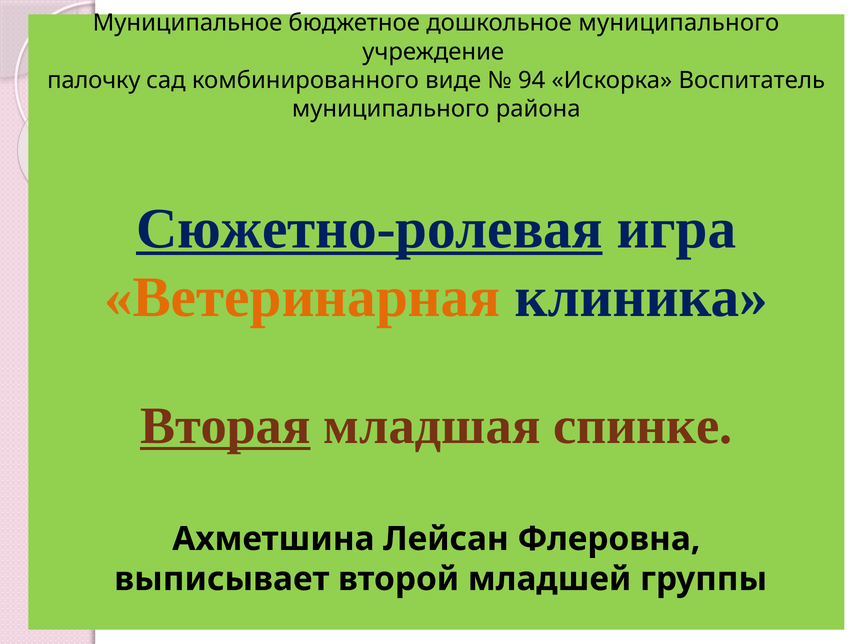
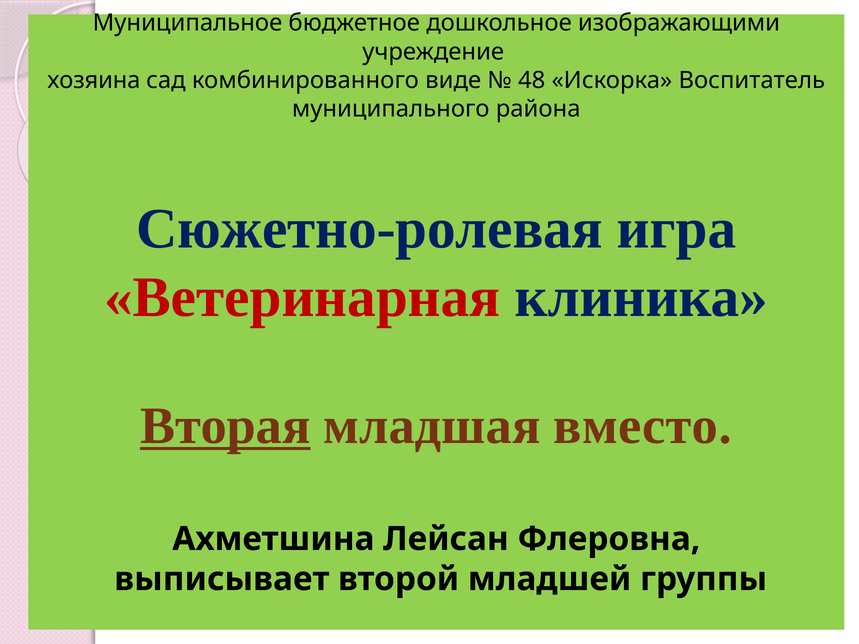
дошкольное муниципального: муниципального -> изображающими
палочку: палочку -> хозяина
94: 94 -> 48
Сюжетно-ролевая underline: present -> none
Ветеринарная colour: orange -> red
спинке: спинке -> вместо
